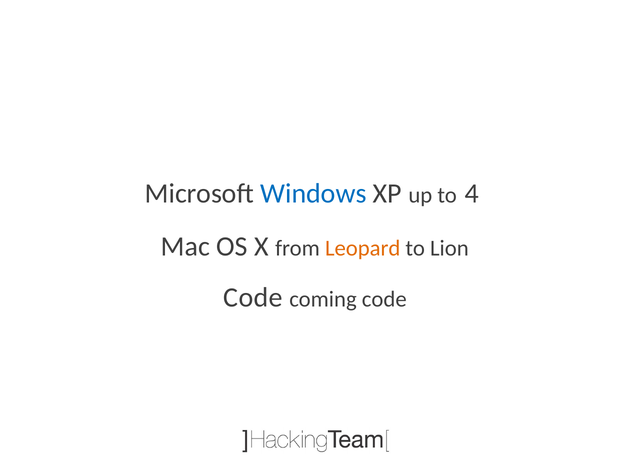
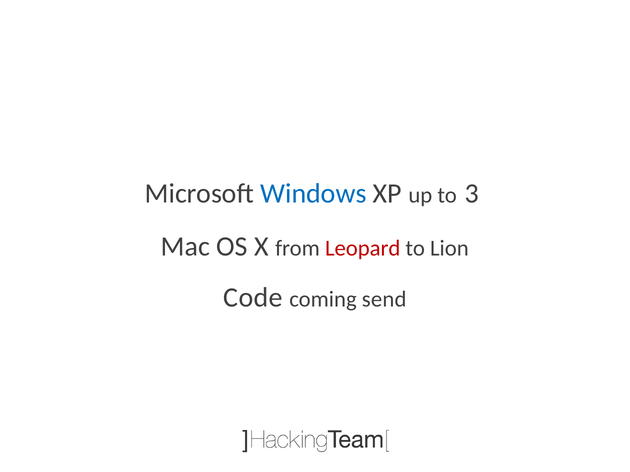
4: 4 -> 3
Leopard colour: orange -> red
coming code: code -> send
